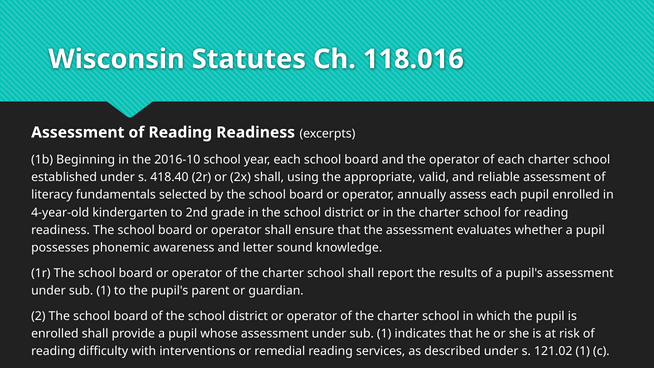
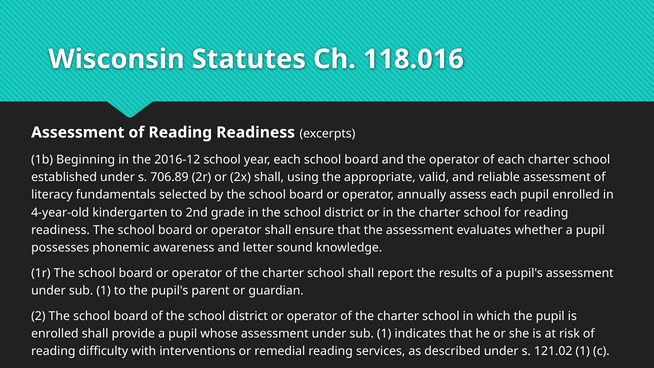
2016-10: 2016-10 -> 2016-12
418.40: 418.40 -> 706.89
